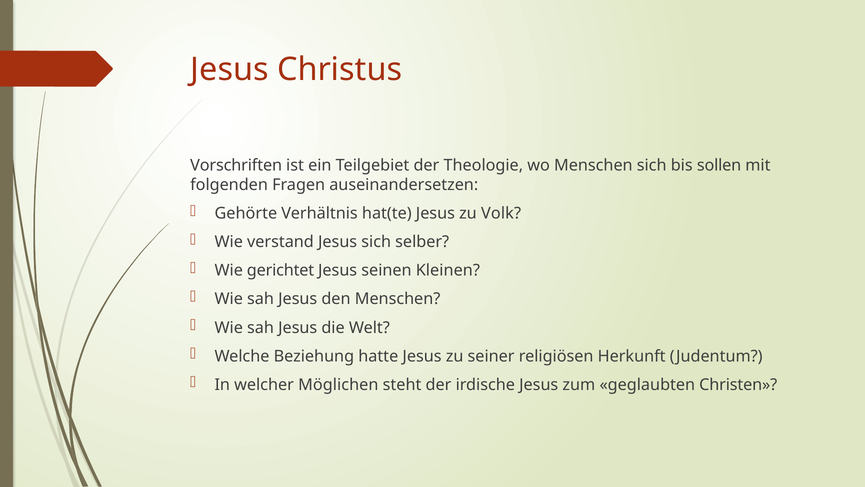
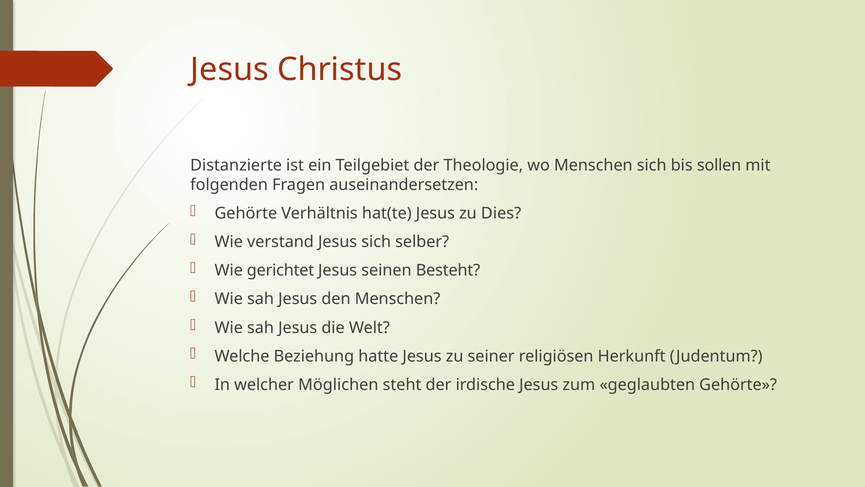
Vorschriften: Vorschriften -> Distanzierte
Volk: Volk -> Dies
Kleinen: Kleinen -> Besteht
geglaubten Christen: Christen -> Gehörte
